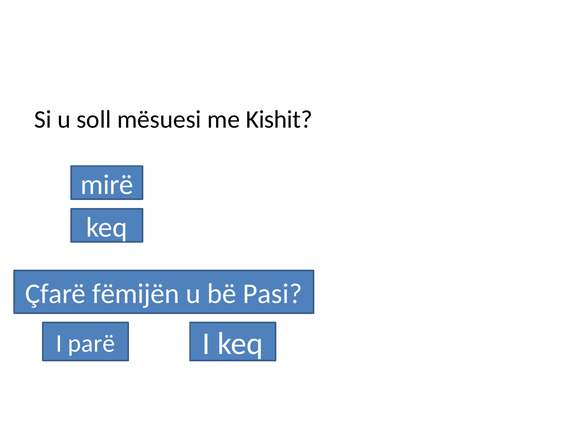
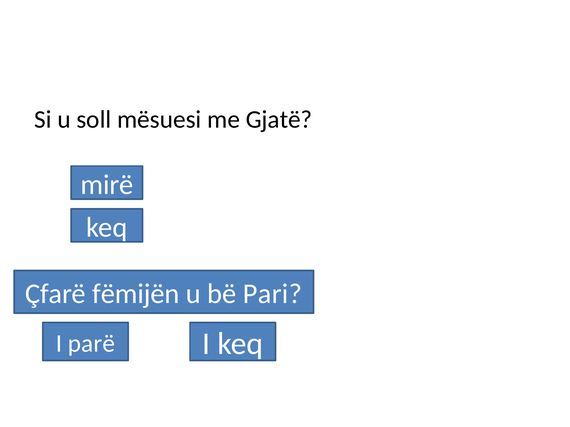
Kishit: Kishit -> Gjatë
Pasi: Pasi -> Pari
